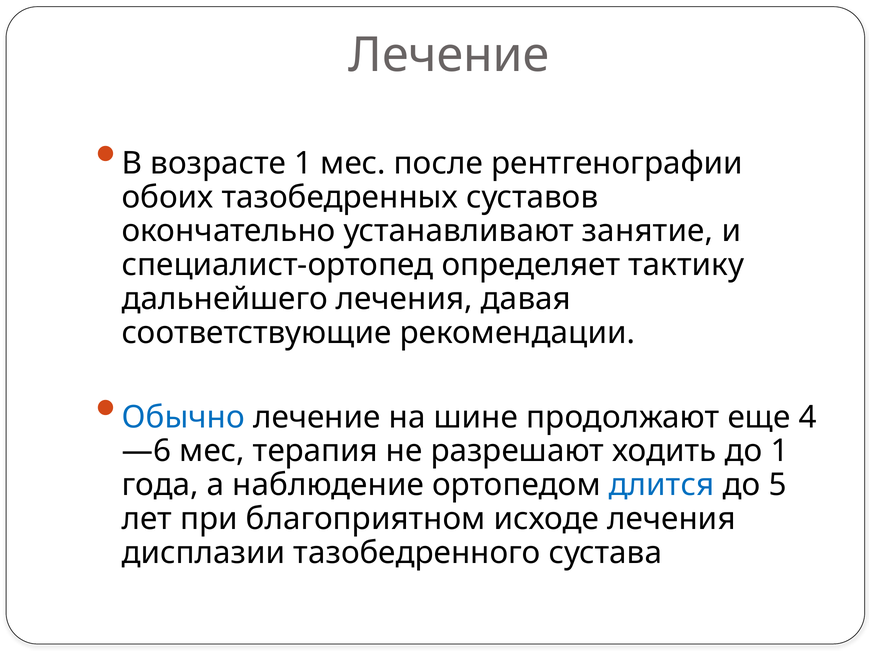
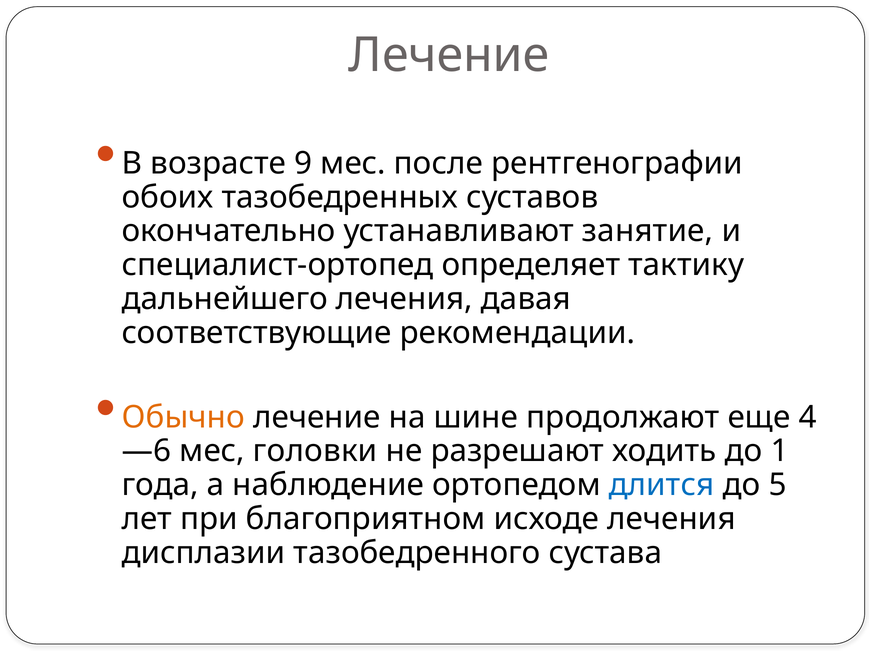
возрасте 1: 1 -> 9
Обычно colour: blue -> orange
терапия: терапия -> головки
